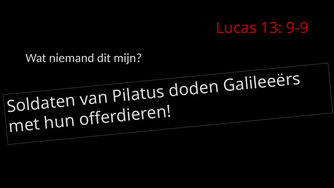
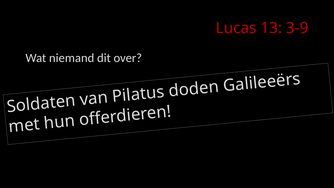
9-9: 9-9 -> 3-9
mijn: mijn -> over
